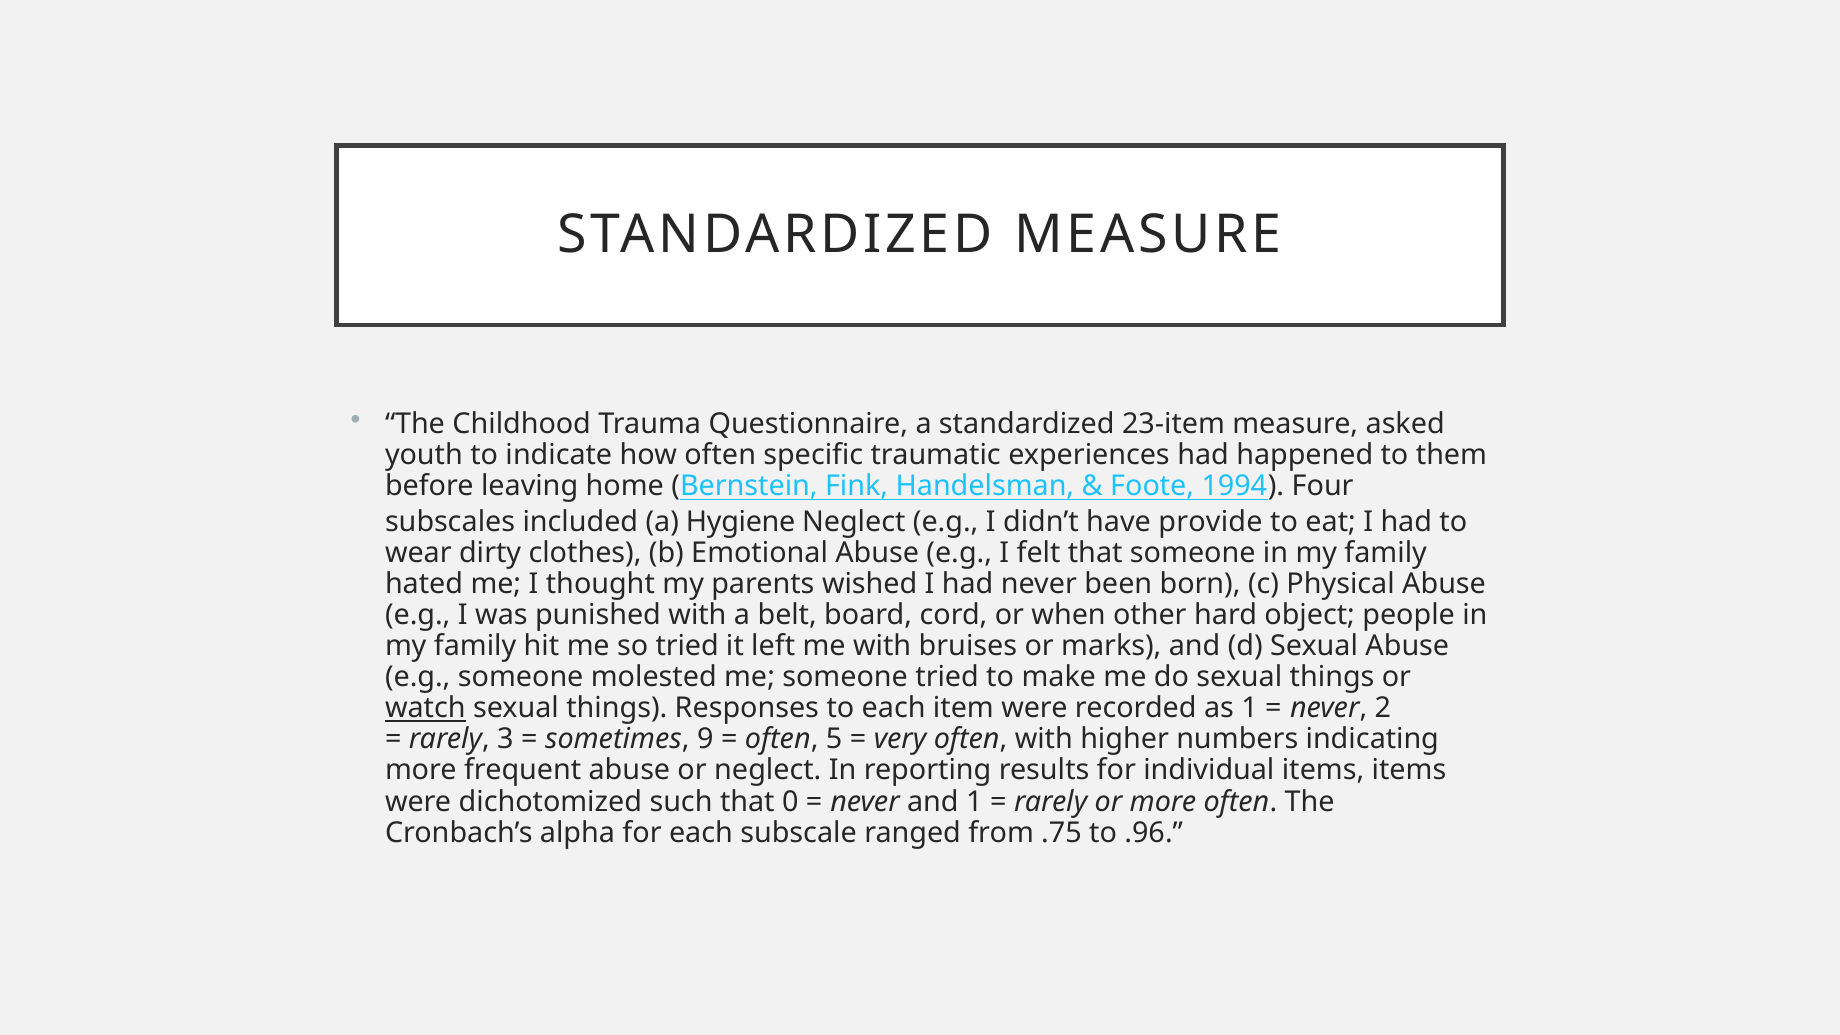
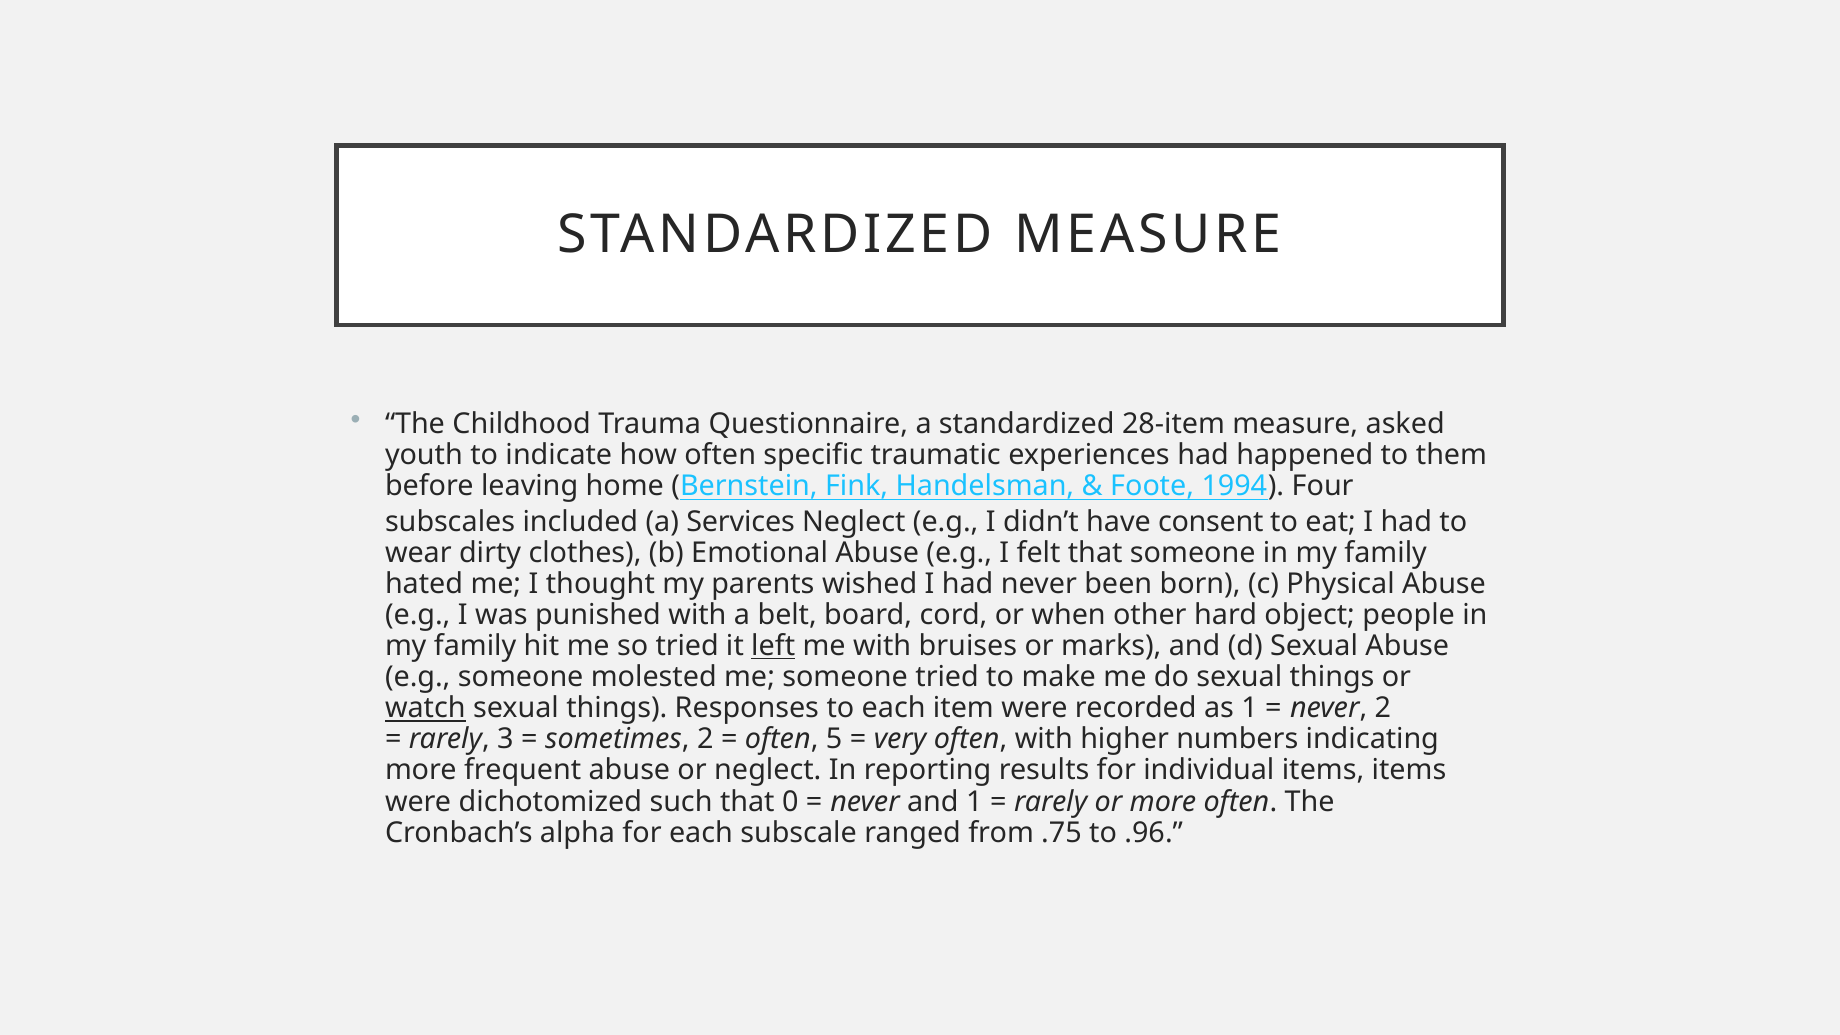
23-item: 23-item -> 28-item
Hygiene: Hygiene -> Services
provide: provide -> consent
left underline: none -> present
sometimes 9: 9 -> 2
